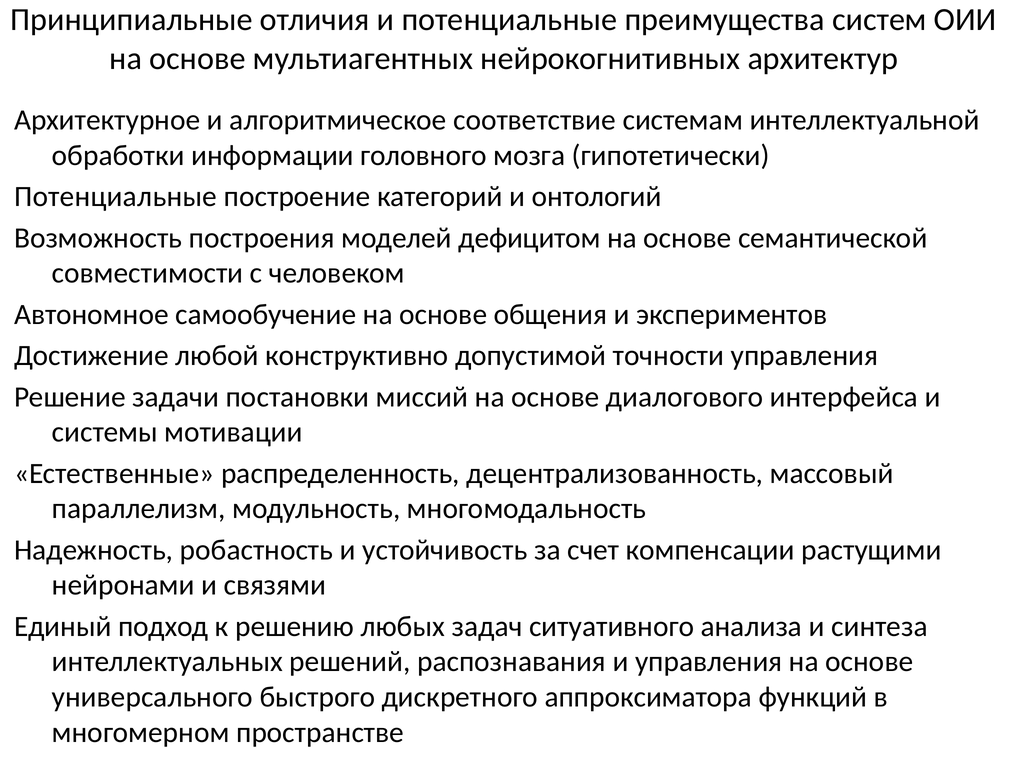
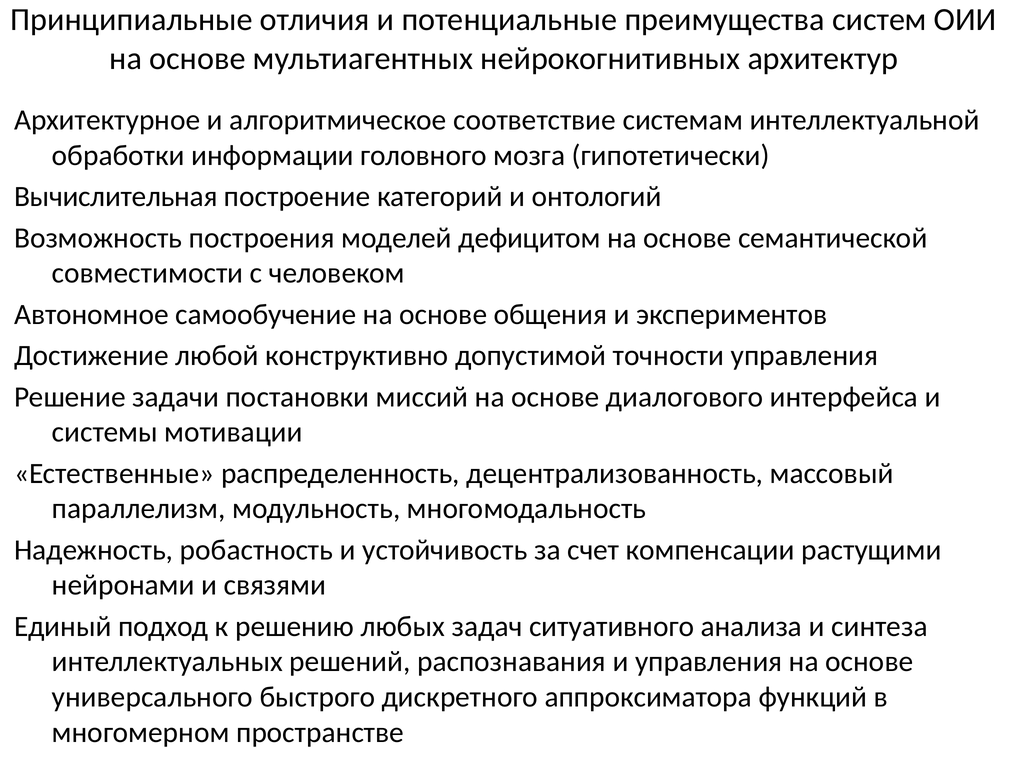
Потенциальные at (116, 197): Потенциальные -> Вычислительная
